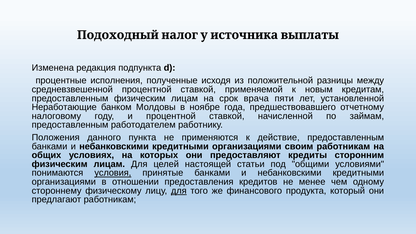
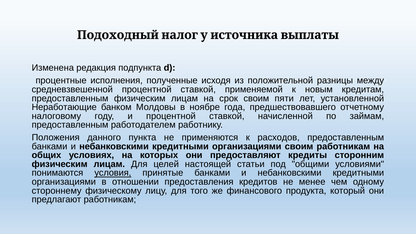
срок врача: врача -> своим
действие: действие -> расходов
для at (179, 191) underline: present -> none
